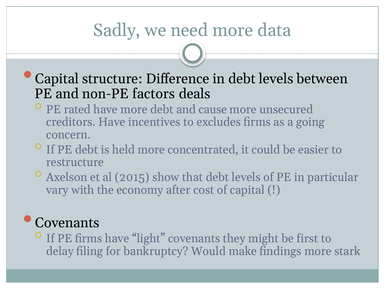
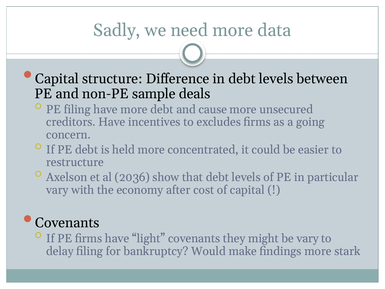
factors: factors -> sample
PE rated: rated -> filing
2015: 2015 -> 2036
be first: first -> vary
